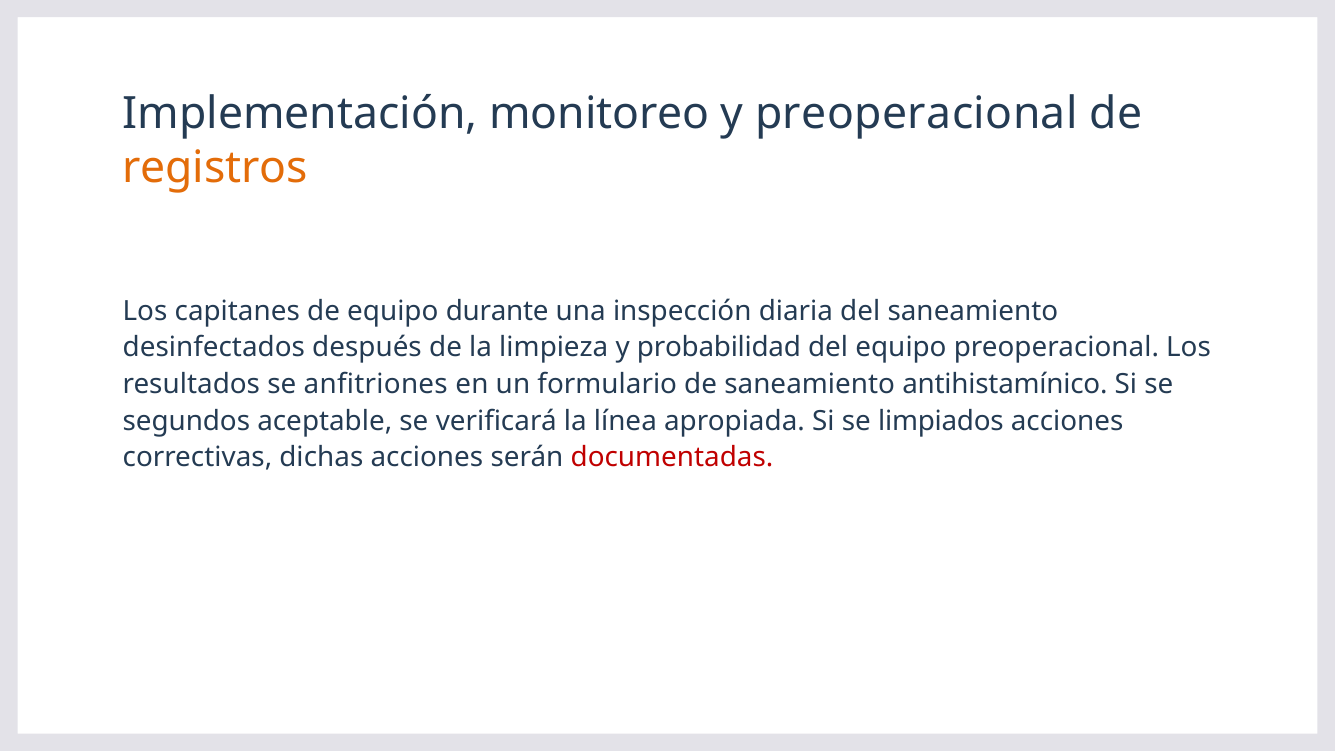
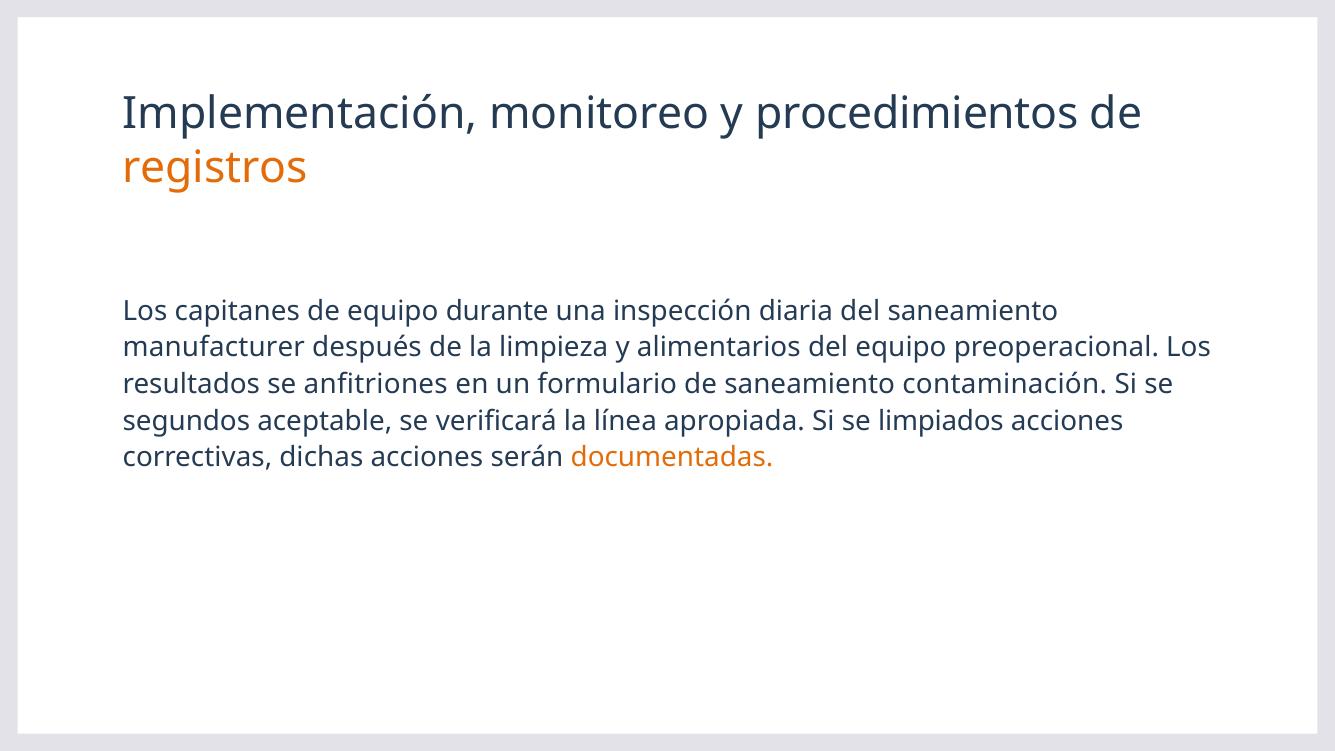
y preoperacional: preoperacional -> procedimientos
desinfectados: desinfectados -> manufacturer
probabilidad: probabilidad -> alimentarios
antihistamínico: antihistamínico -> contaminación
documentadas colour: red -> orange
